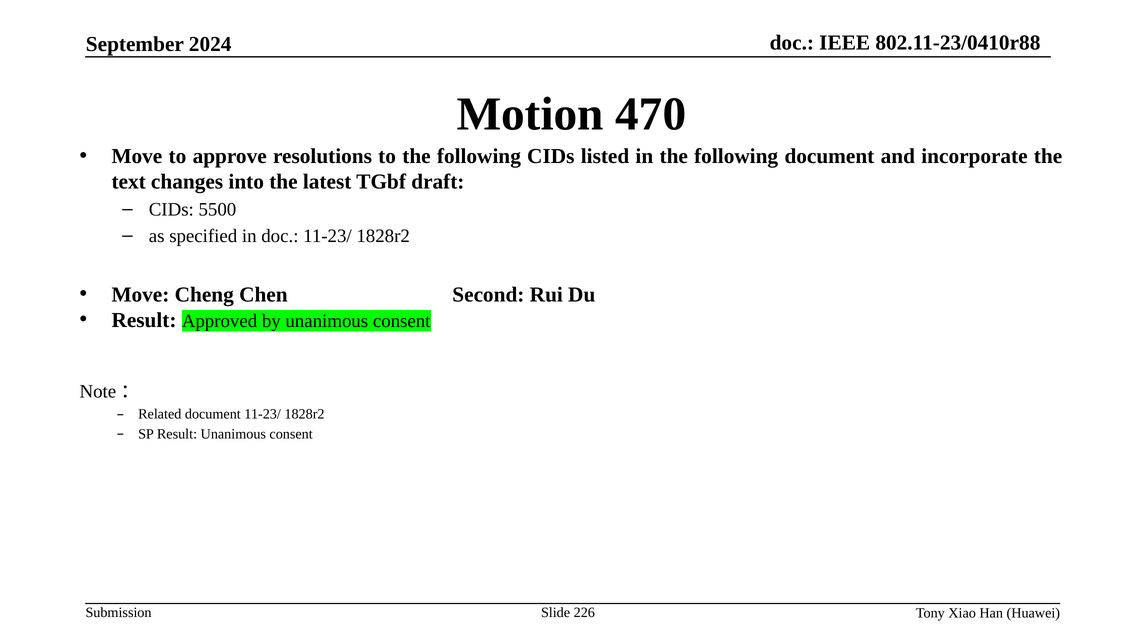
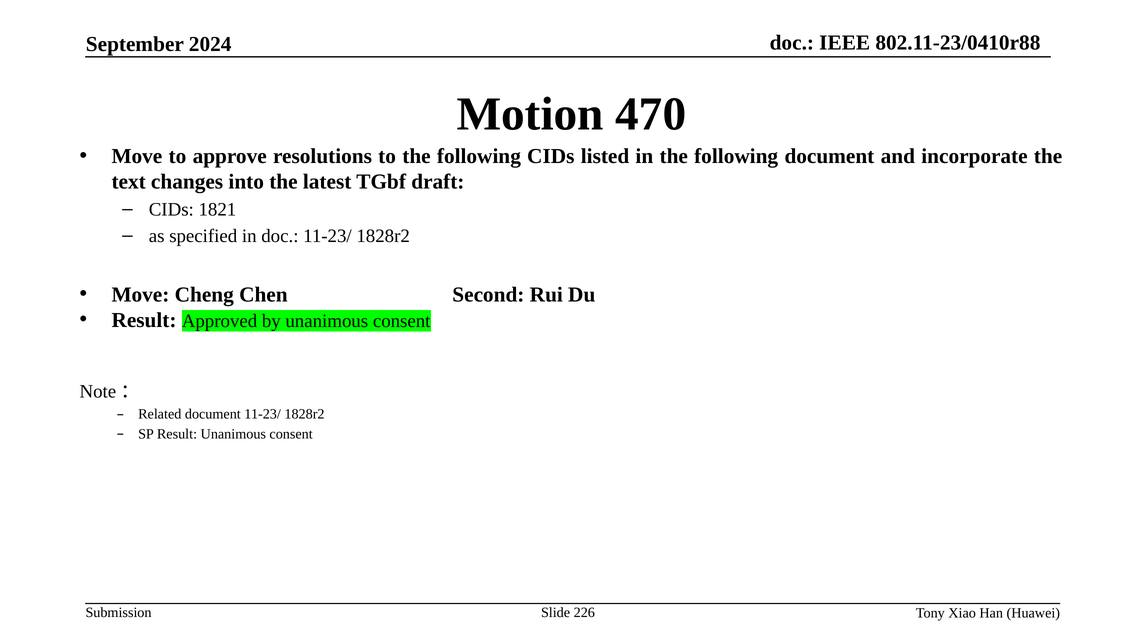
5500: 5500 -> 1821
